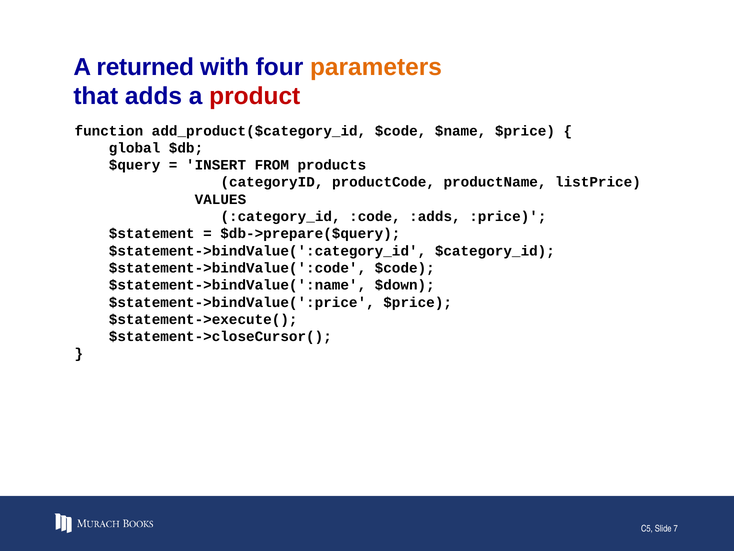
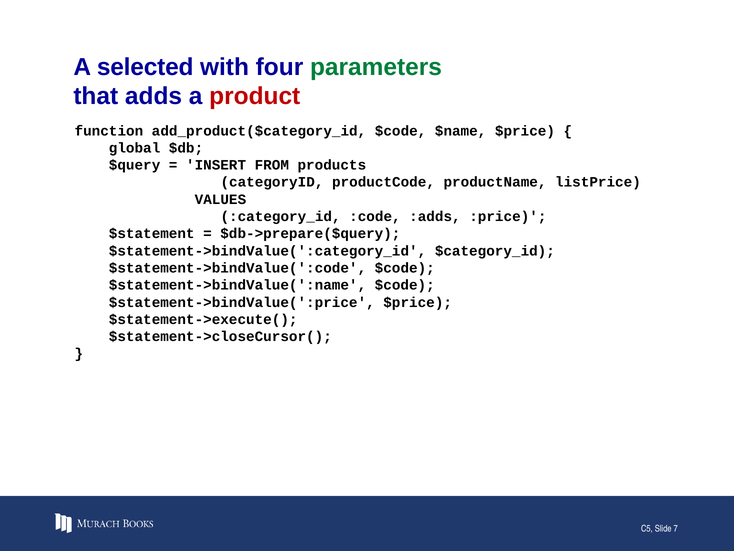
returned: returned -> selected
parameters colour: orange -> green
$statement->bindValue(':name $down: $down -> $code
